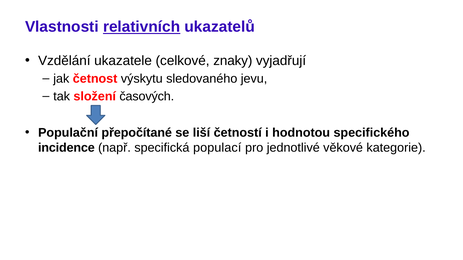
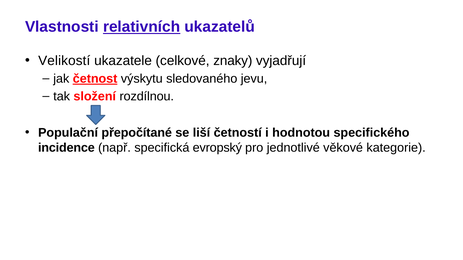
Vzdělání: Vzdělání -> Velikostí
četnost underline: none -> present
časových: časových -> rozdílnou
populací: populací -> evropský
